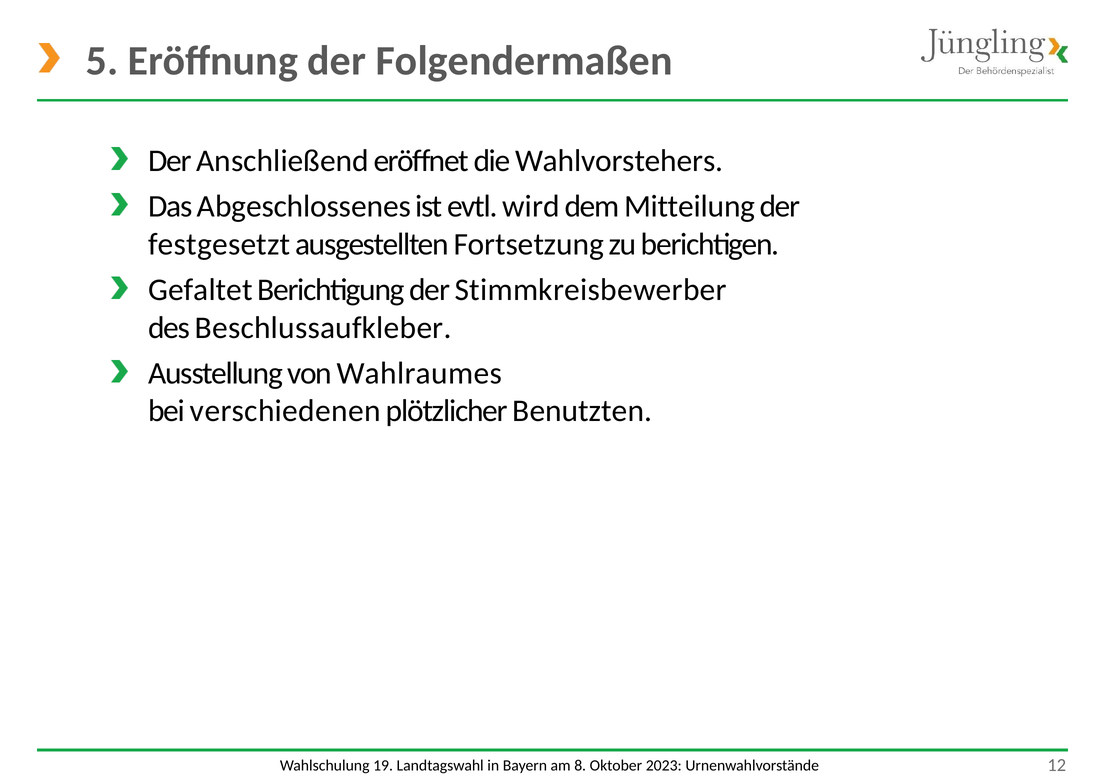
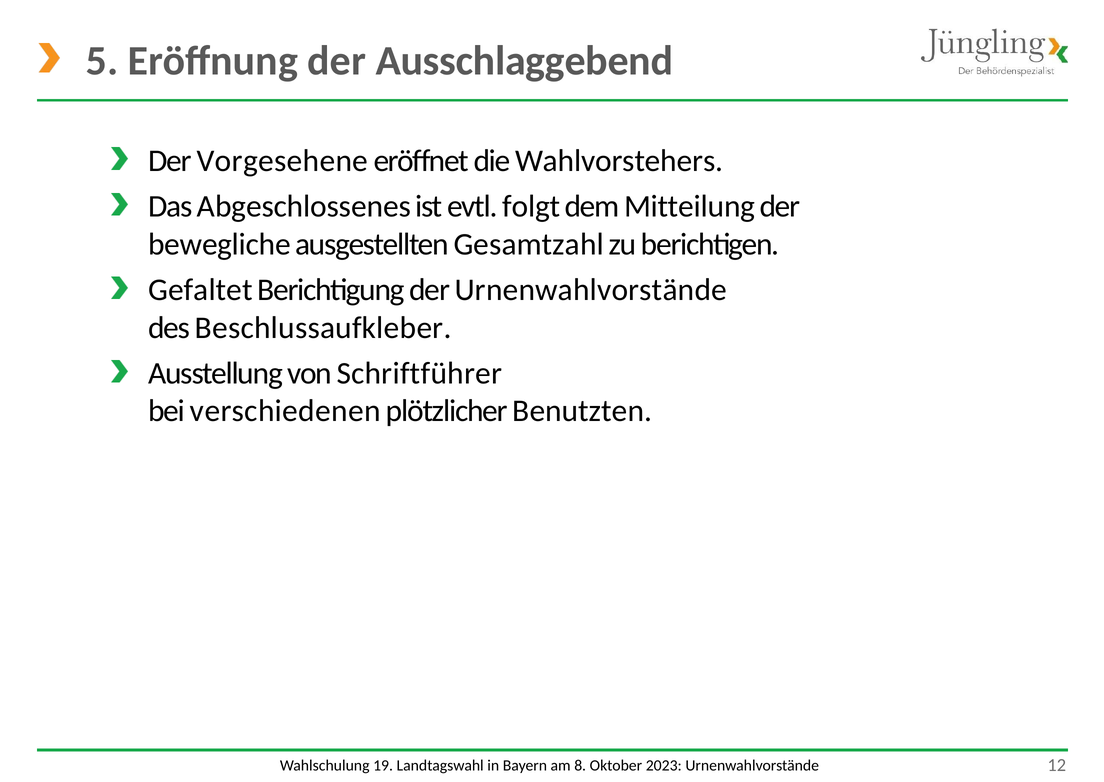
Folgendermaßen: Folgendermaßen -> Ausschlaggebend
Anschließend: Anschließend -> Vorgesehene
wird: wird -> folgt
festgesetzt: festgesetzt -> bewegliche
Fortsetzung: Fortsetzung -> Gesamtzahl
der Stimmkreisbewerber: Stimmkreisbewerber -> Urnenwahlvorstände
Wahlraumes: Wahlraumes -> Schriftführer
